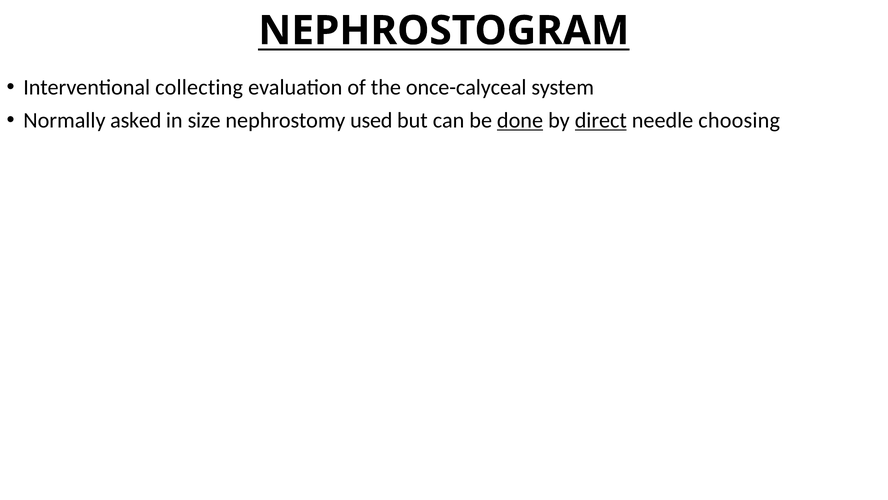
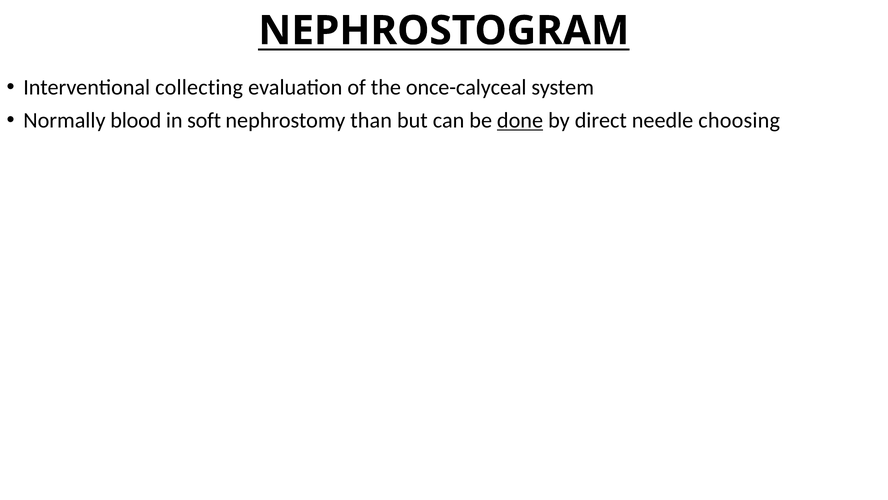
asked: asked -> blood
size: size -> soft
used: used -> than
direct underline: present -> none
